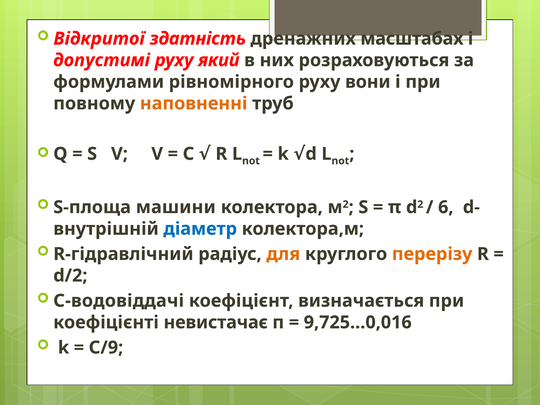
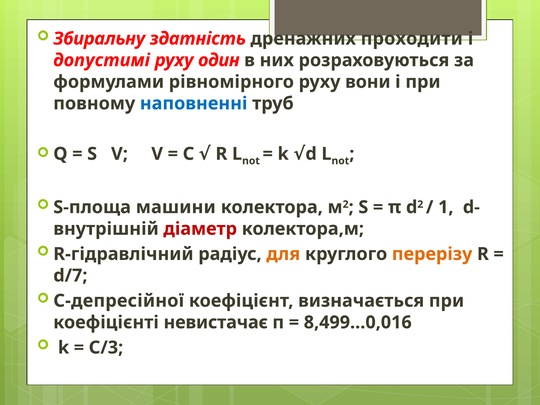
Відкритої: Відкритої -> Збиральну
масштабах: масштабах -> проходити
який: який -> один
наповненні colour: orange -> blue
6: 6 -> 1
діаметр colour: blue -> red
d/2: d/2 -> d/7
С-водовіддачі: С-водовіддачі -> С-депресійної
9,725…0,016: 9,725…0,016 -> 8,499…0,016
С/9: С/9 -> С/3
